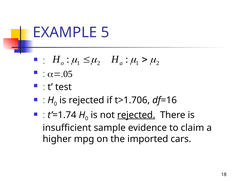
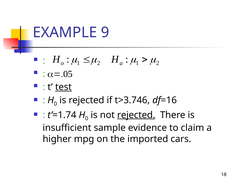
5: 5 -> 9
test underline: none -> present
t>1.706: t>1.706 -> t>3.746
